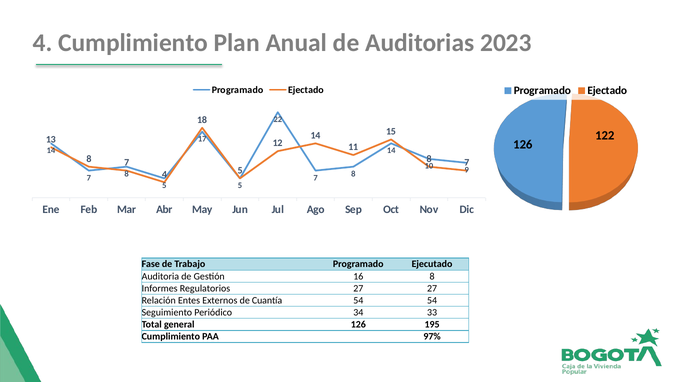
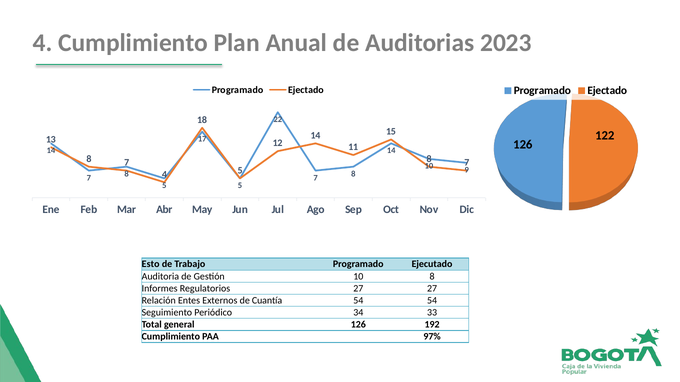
Fase: Fase -> Esto
Gestión 16: 16 -> 10
195: 195 -> 192
